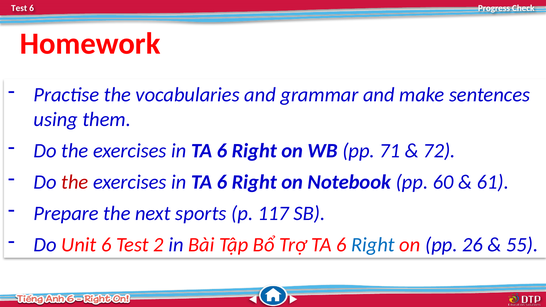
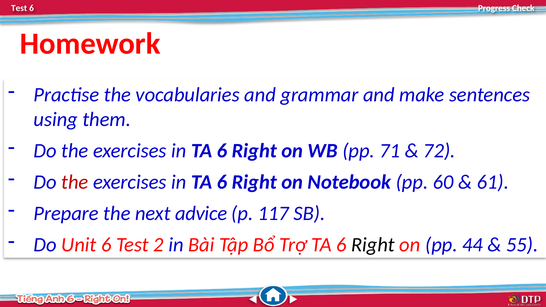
sports: sports -> advice
Right at (373, 245) colour: blue -> black
26: 26 -> 44
